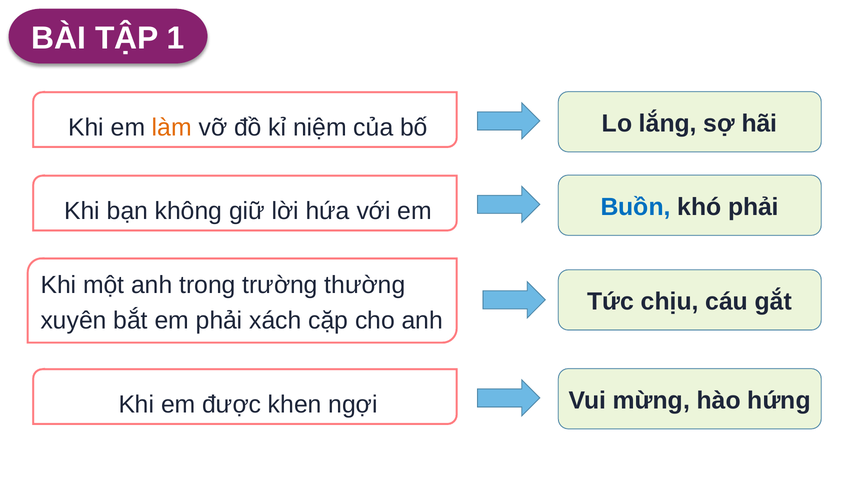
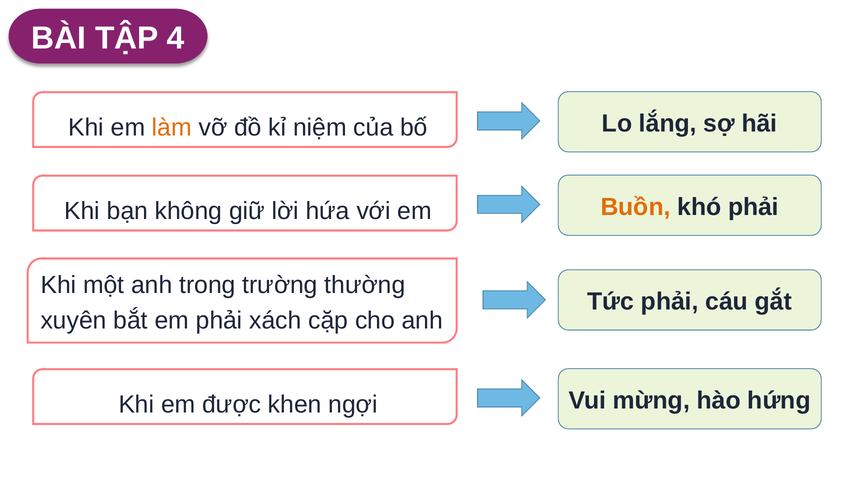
1: 1 -> 4
Buồn colour: blue -> orange
Tức chịu: chịu -> phải
